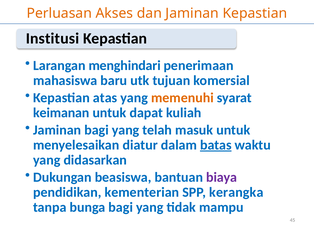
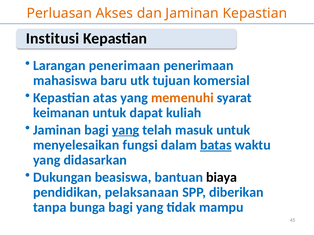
Larangan menghindari: menghindari -> penerimaan
yang at (126, 130) underline: none -> present
diatur: diatur -> fungsi
biaya colour: purple -> black
kementerian: kementerian -> pelaksanaan
kerangka: kerangka -> diberikan
